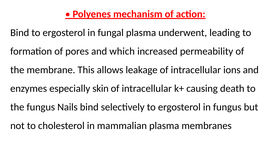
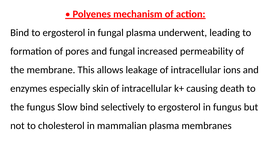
and which: which -> fungal
Nails: Nails -> Slow
